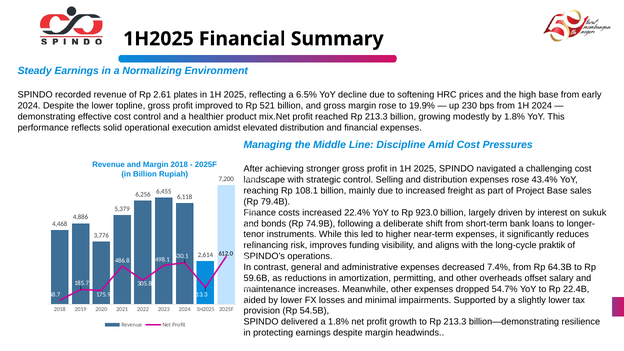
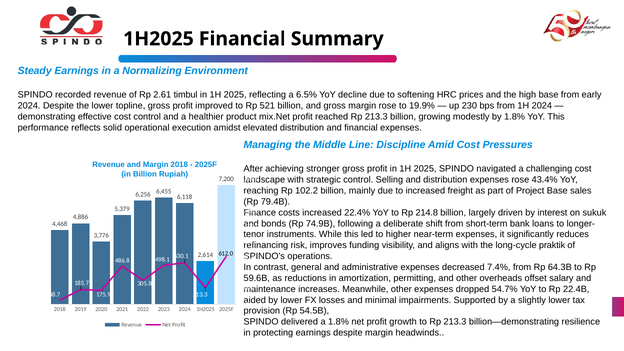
plates: plates -> timbul
108.1: 108.1 -> 102.2
923.0: 923.0 -> 214.8
